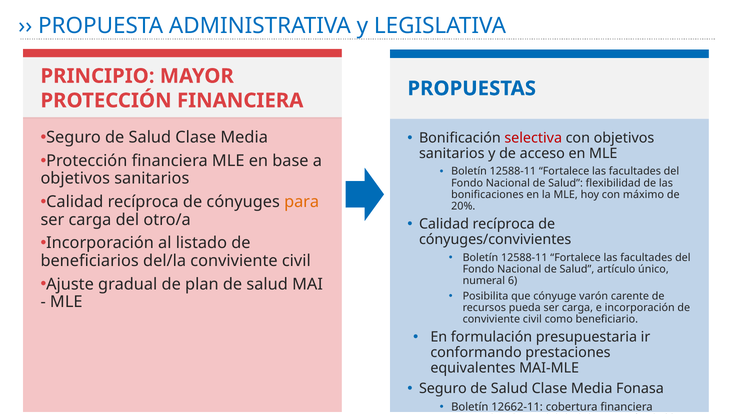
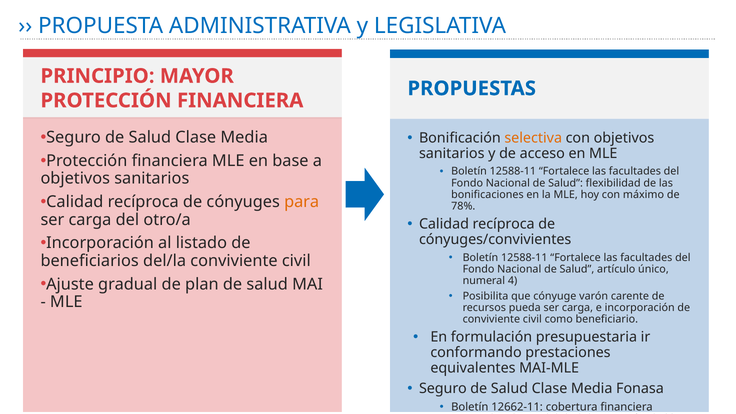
selectiva colour: red -> orange
20%: 20% -> 78%
6: 6 -> 4
